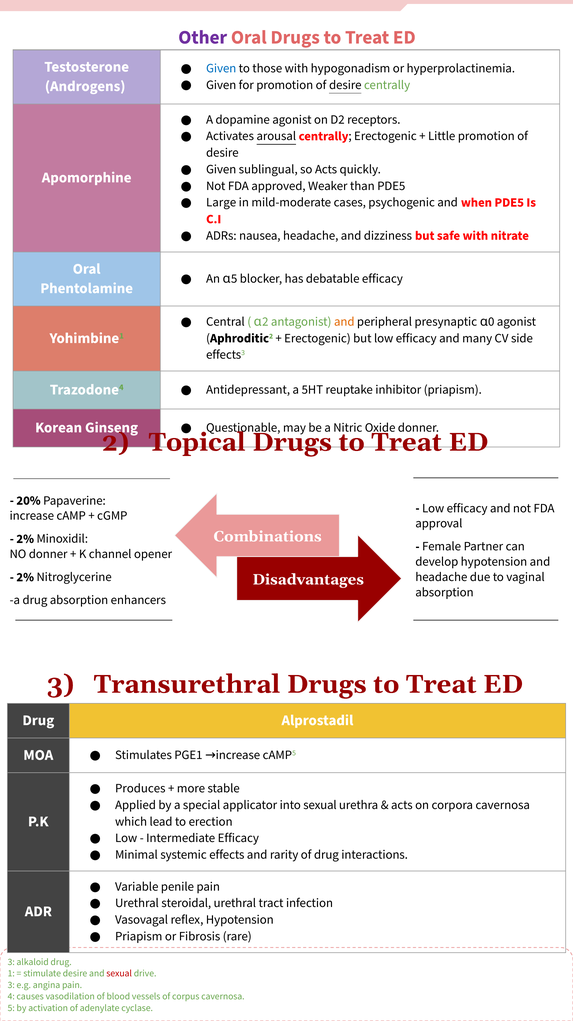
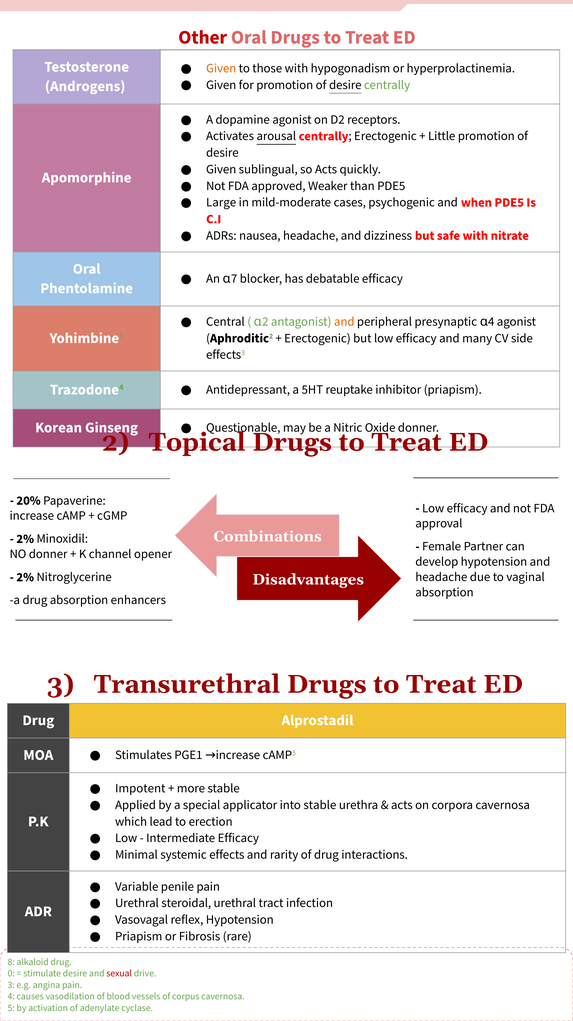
Other colour: purple -> red
Given at (221, 68) colour: blue -> orange
An 5: 5 -> 7
presynaptic 0: 0 -> 4
Produces: Produces -> Impotent
into sexual: sexual -> stable
3 at (11, 962): 3 -> 8
1: 1 -> 0
